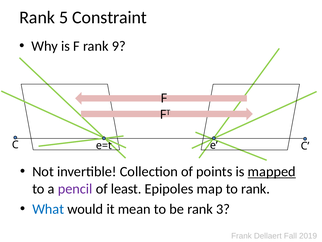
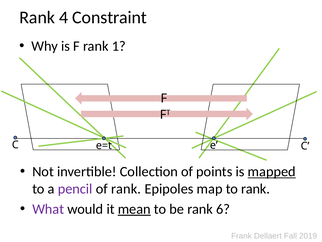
5: 5 -> 4
9: 9 -> 1
of least: least -> rank
What colour: blue -> purple
mean underline: none -> present
3: 3 -> 6
